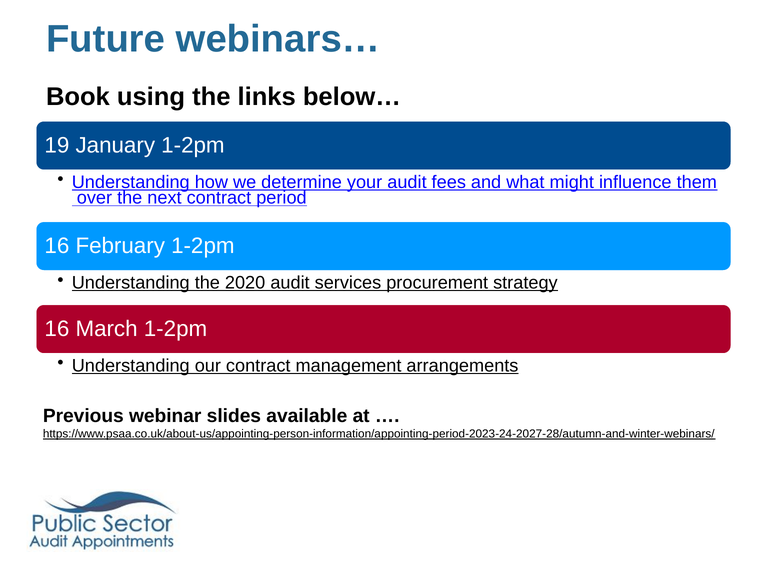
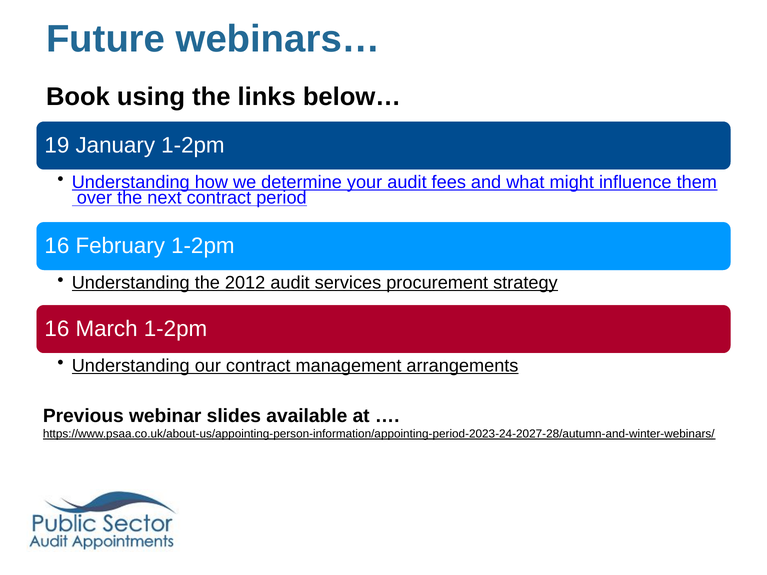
2020: 2020 -> 2012
